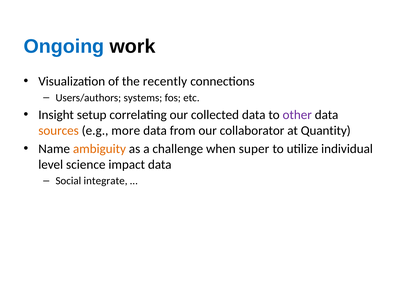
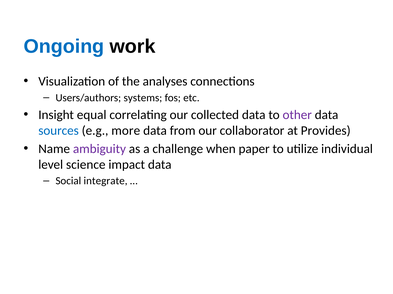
recently: recently -> analyses
setup: setup -> equal
sources colour: orange -> blue
Quantity: Quantity -> Provides
ambiguity colour: orange -> purple
super: super -> paper
